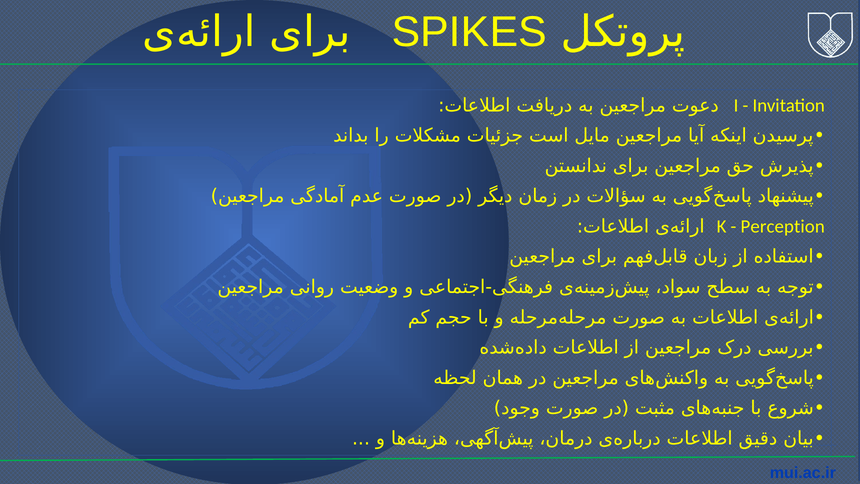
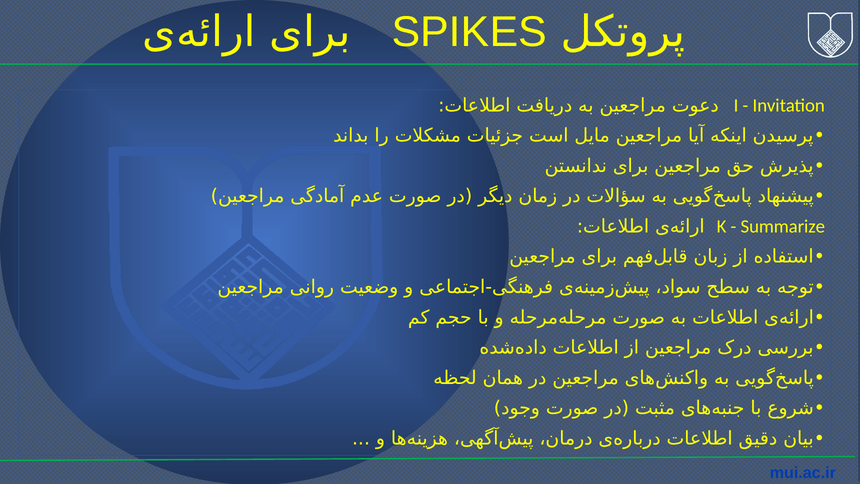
Perception: Perception -> Summarize
